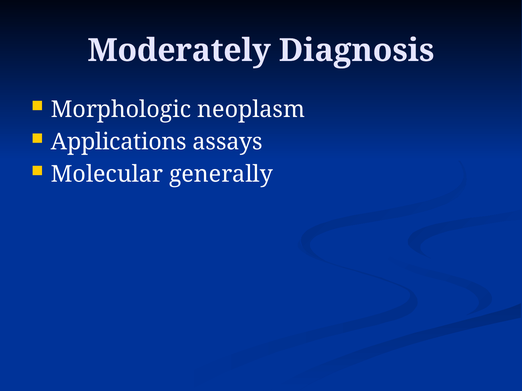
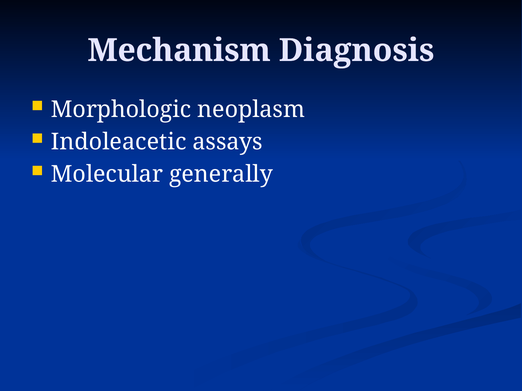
Moderately: Moderately -> Mechanism
Applications: Applications -> Indoleacetic
